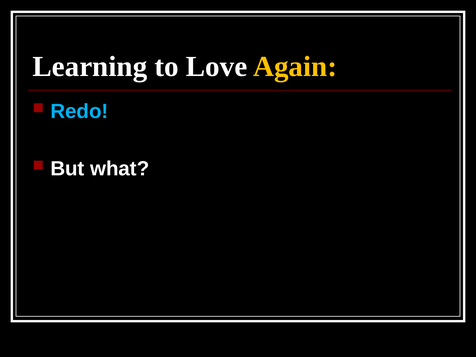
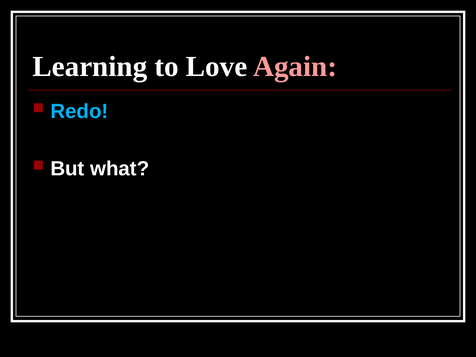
Again colour: yellow -> pink
